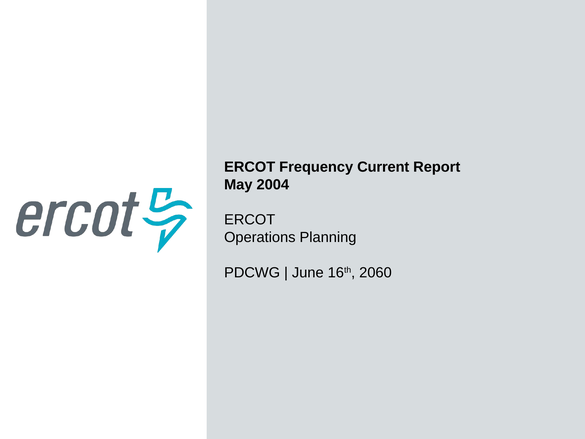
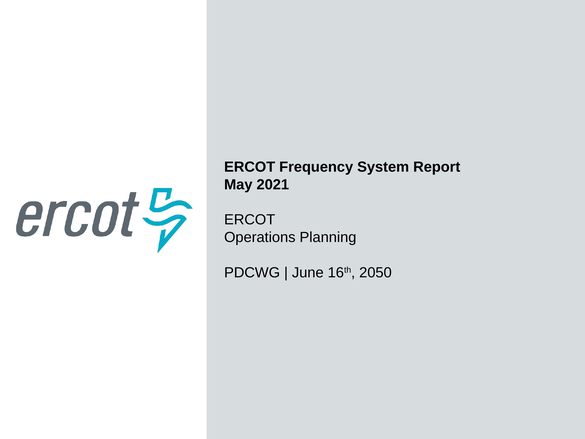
Current: Current -> System
2004: 2004 -> 2021
2060: 2060 -> 2050
